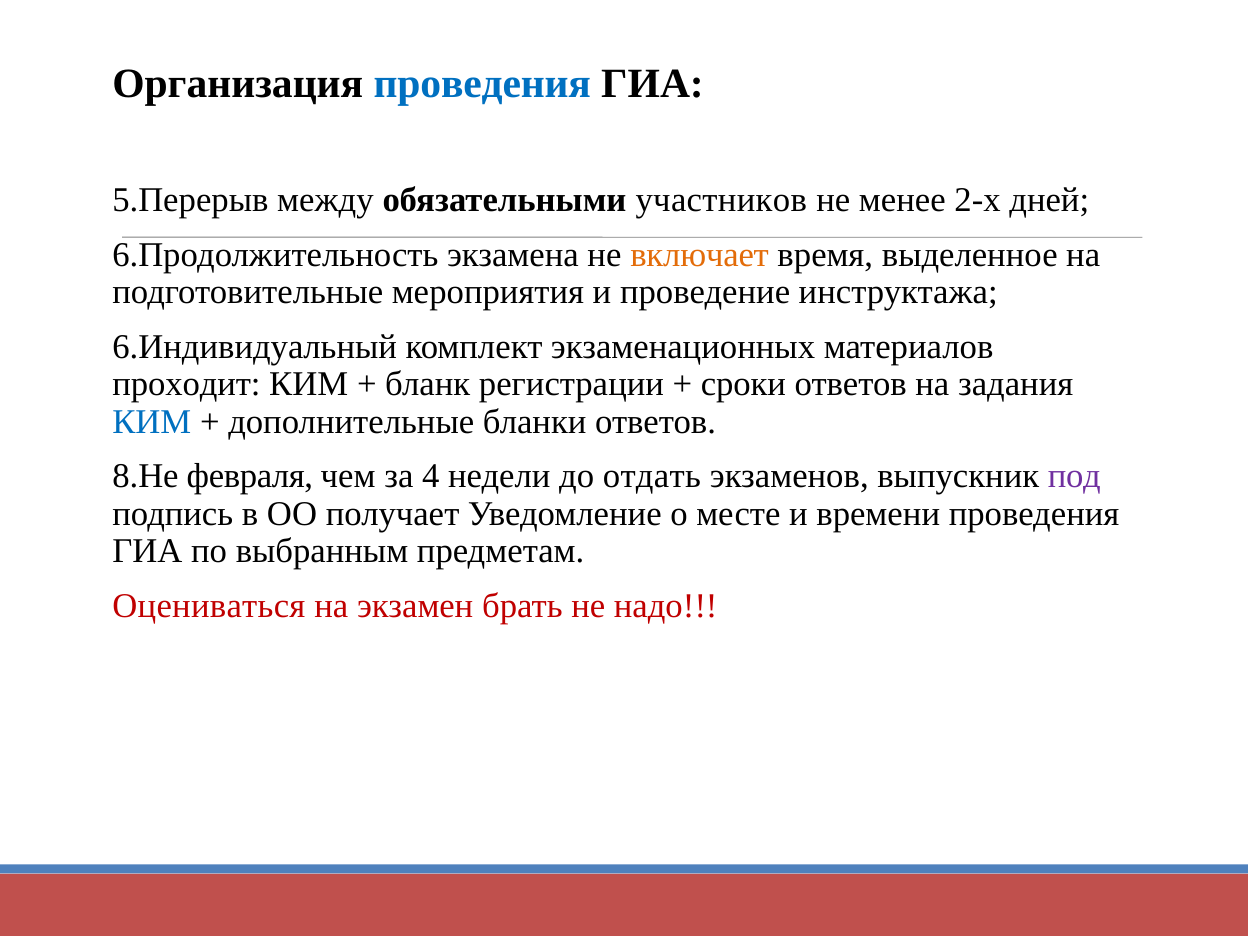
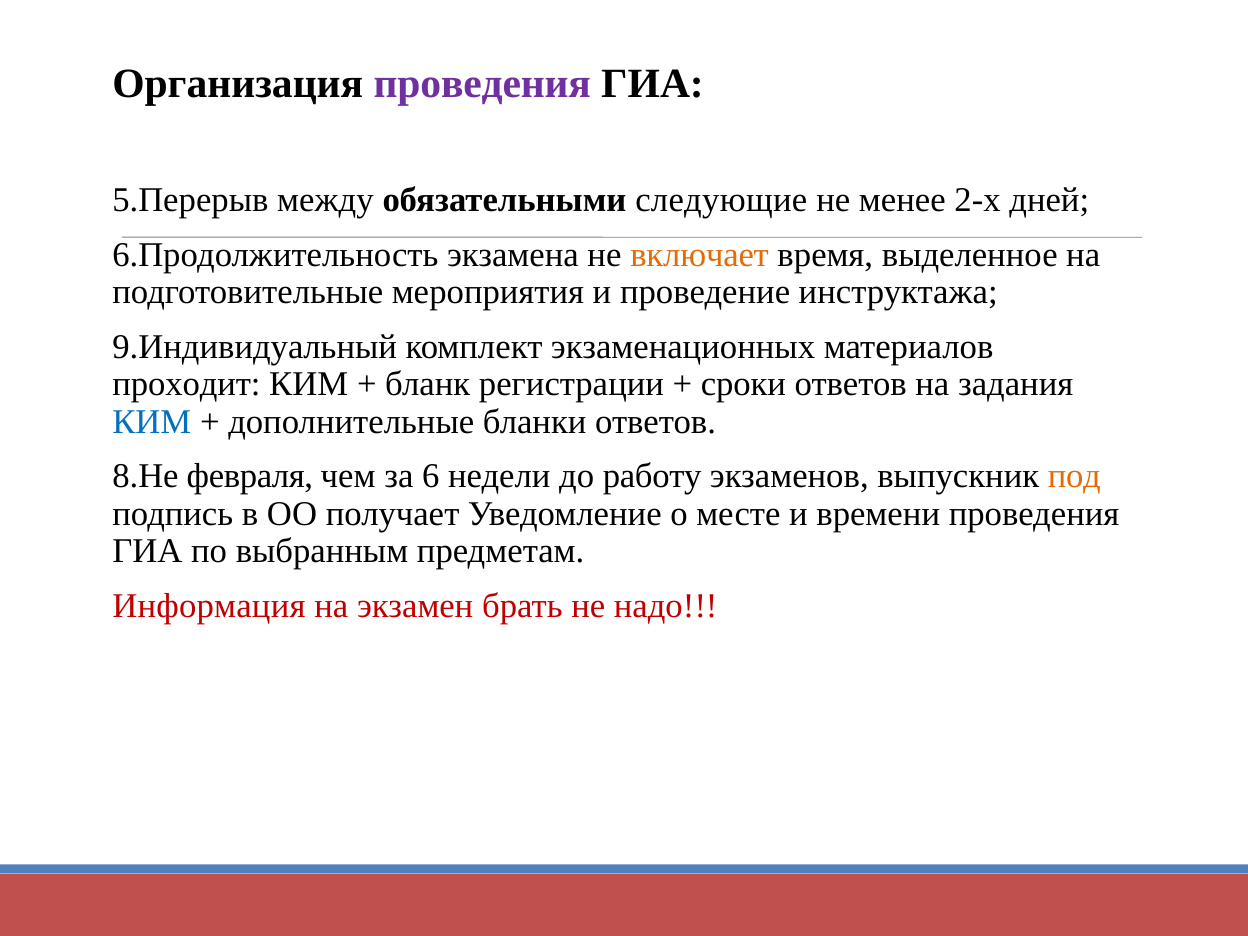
проведения at (482, 84) colour: blue -> purple
участников: участников -> следующие
6.Индивидуальный: 6.Индивидуальный -> 9.Индивидуальный
4: 4 -> 6
отдать: отдать -> работу
под colour: purple -> orange
Оцениваться: Оцениваться -> Информация
